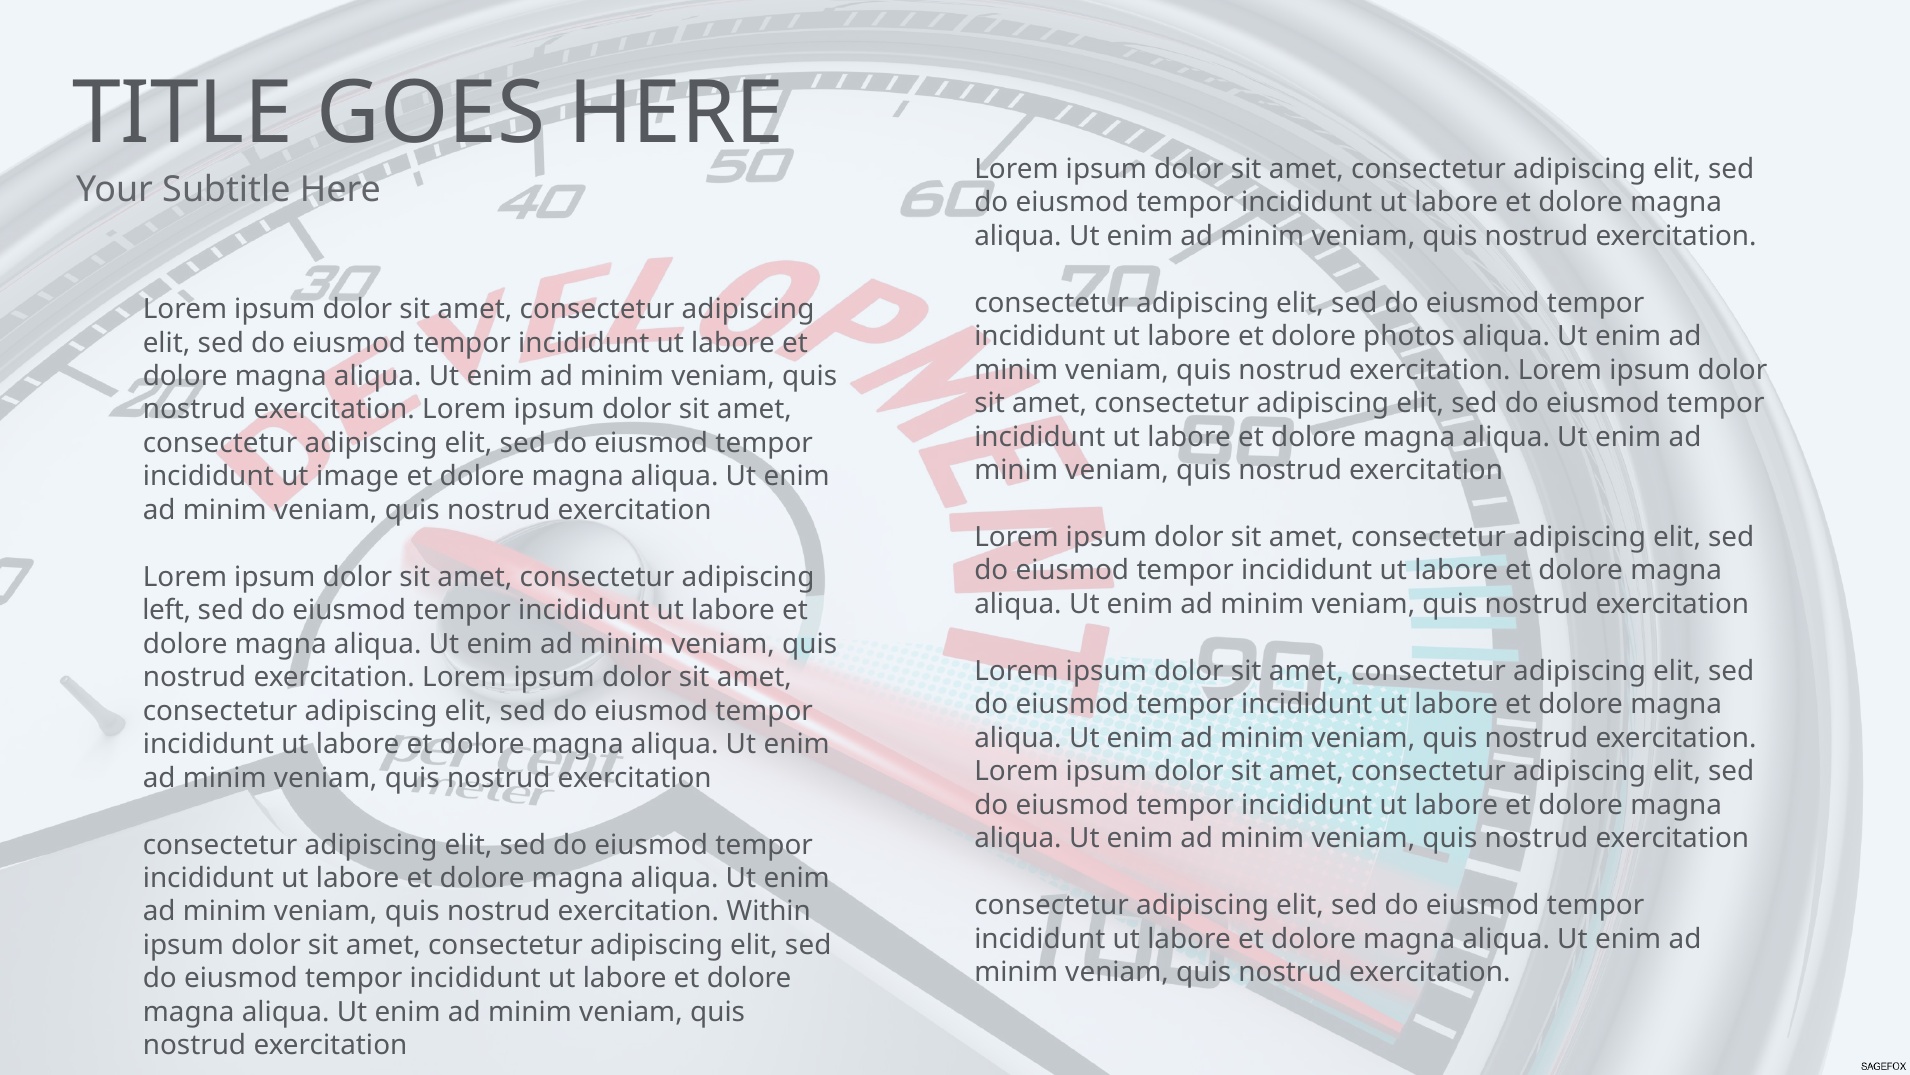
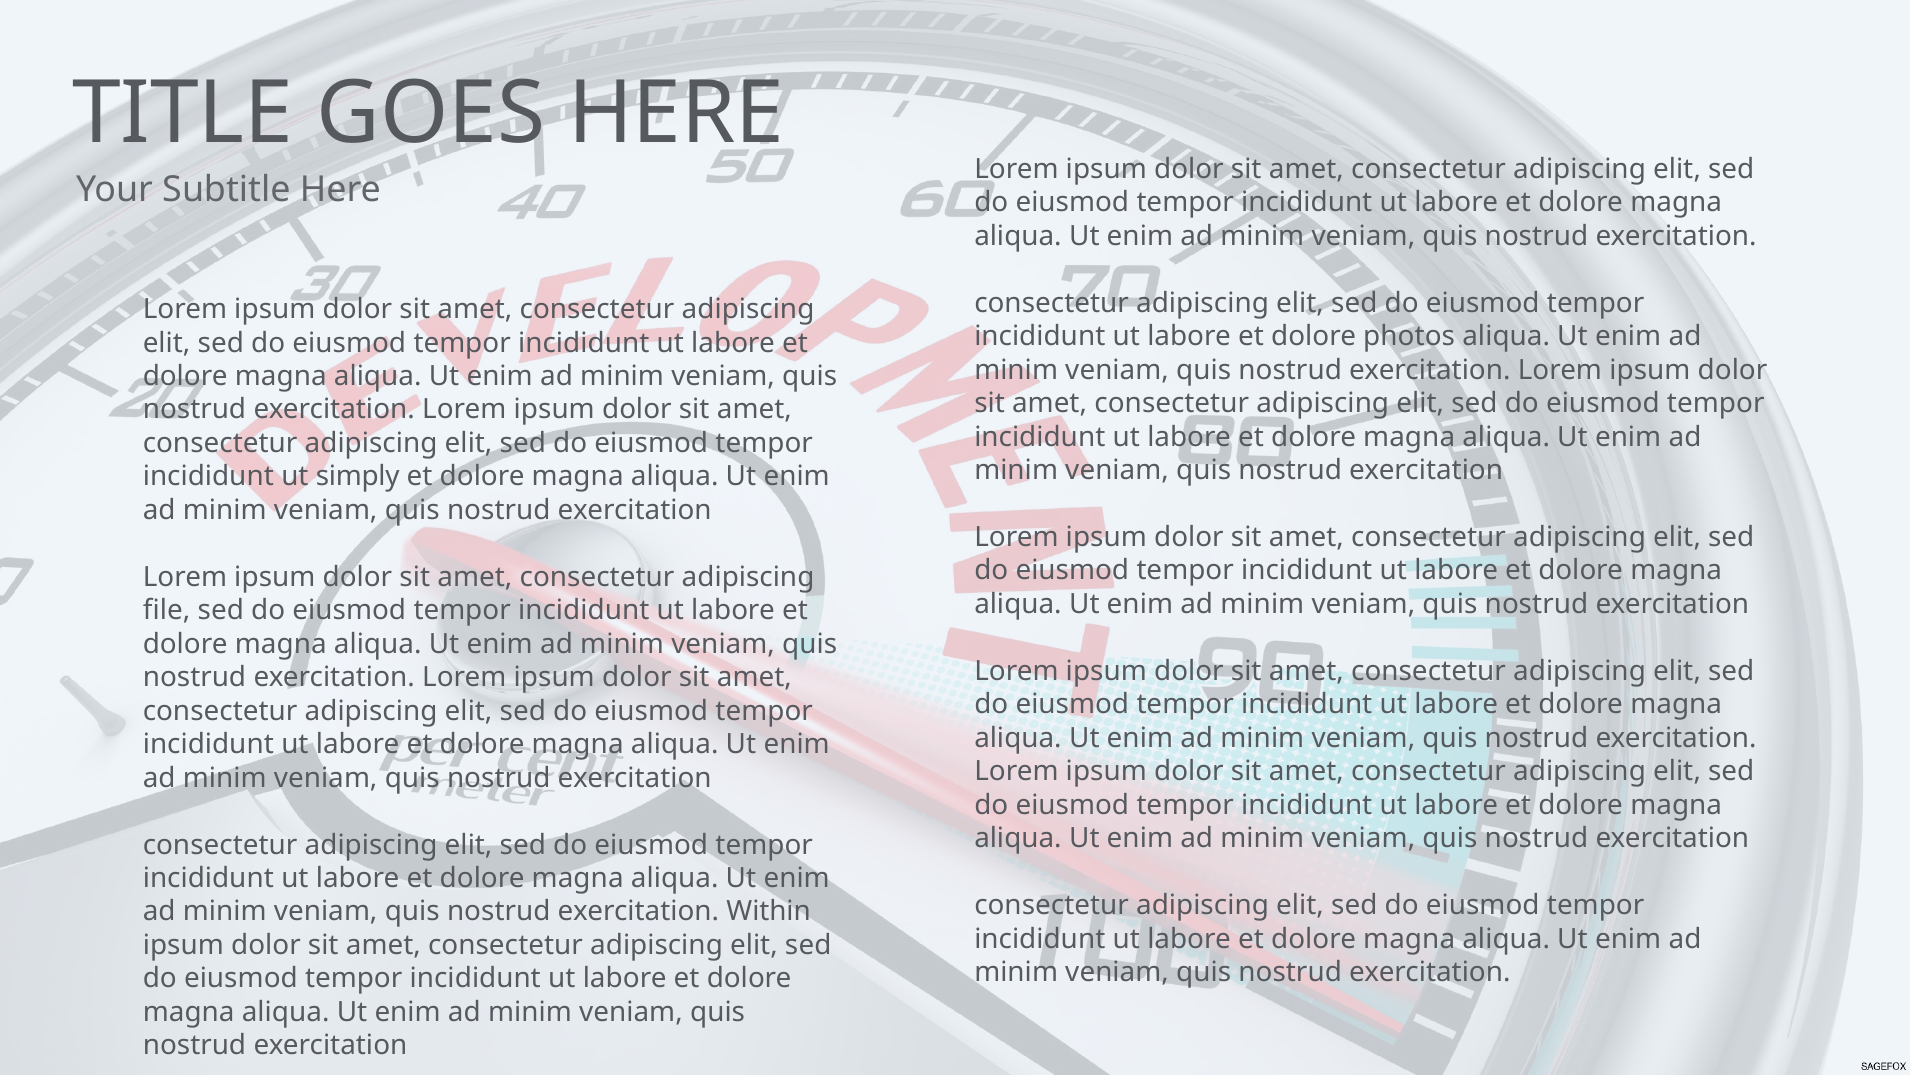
image: image -> simply
left: left -> file
